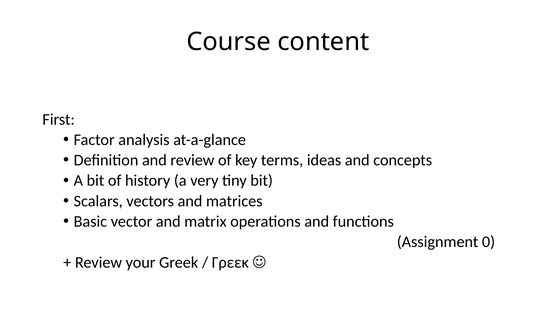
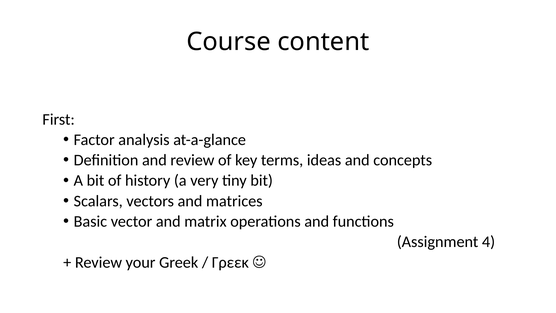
0: 0 -> 4
